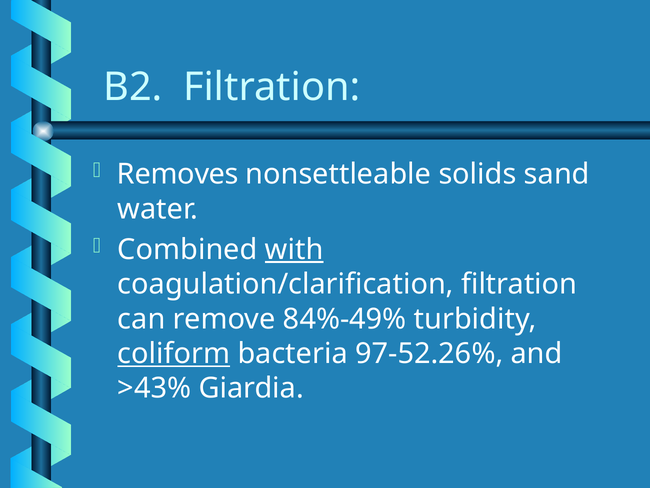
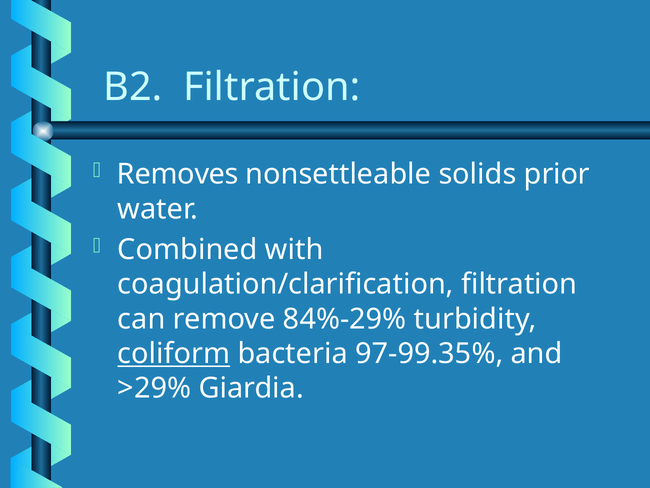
sand: sand -> prior
with underline: present -> none
84%-49%: 84%-49% -> 84%-29%
97-52.26%: 97-52.26% -> 97-99.35%
>43%: >43% -> >29%
